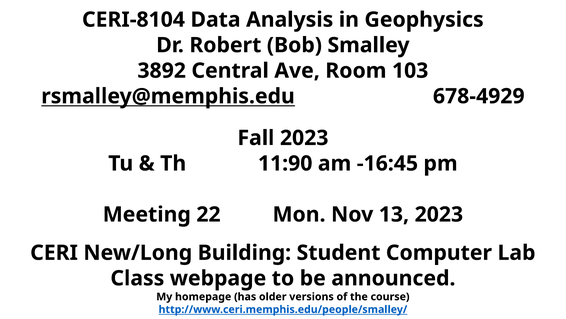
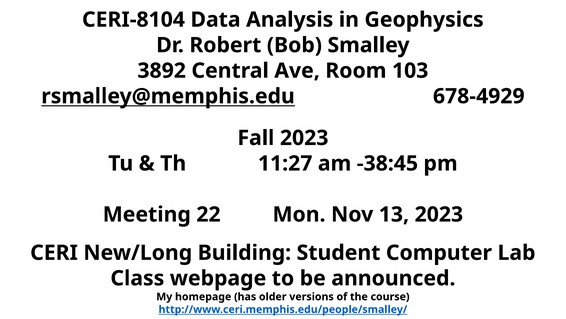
11:90: 11:90 -> 11:27
-16:45: -16:45 -> -38:45
